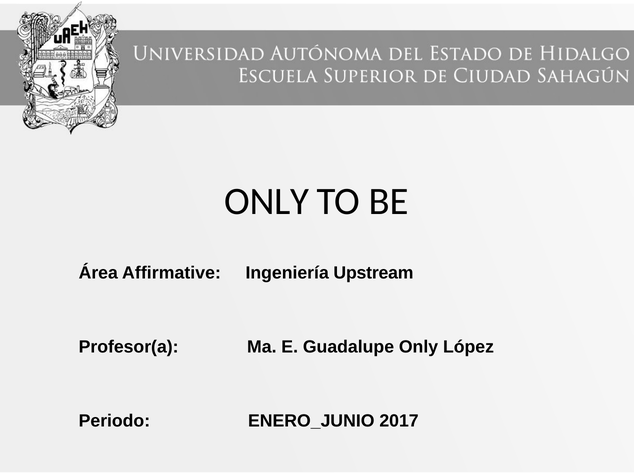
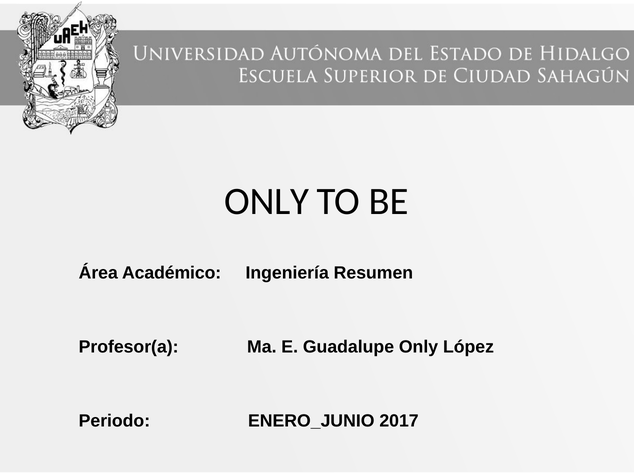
Affirmative: Affirmative -> Académico
Upstream: Upstream -> Resumen
